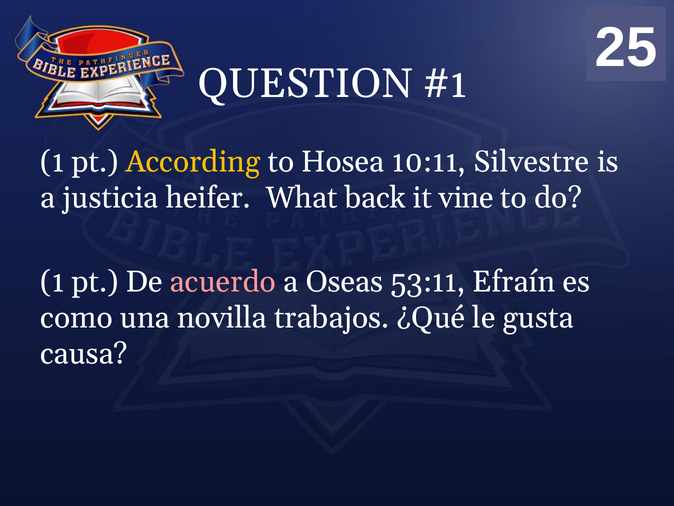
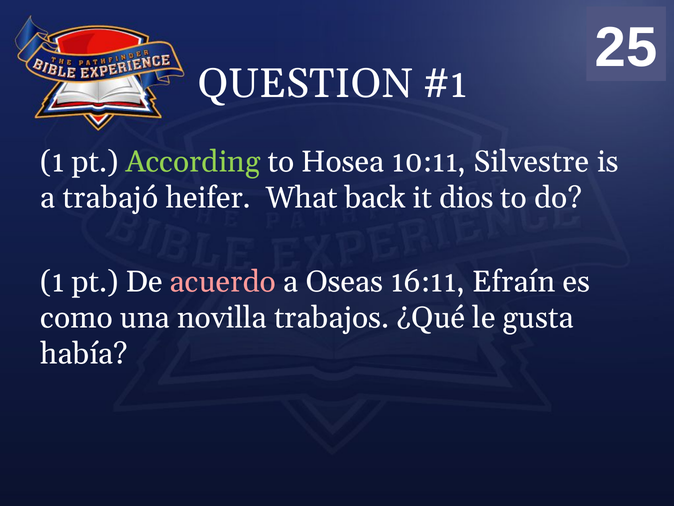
According colour: yellow -> light green
justicia: justicia -> trabajó
vine: vine -> dios
53:11: 53:11 -> 16:11
causa: causa -> había
